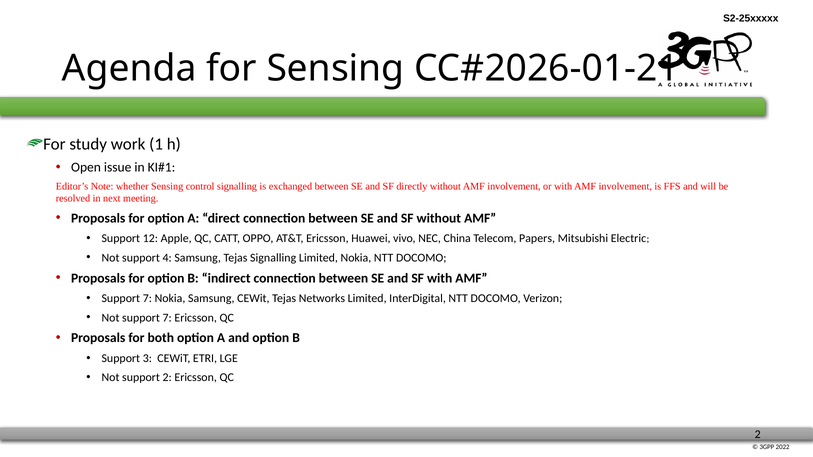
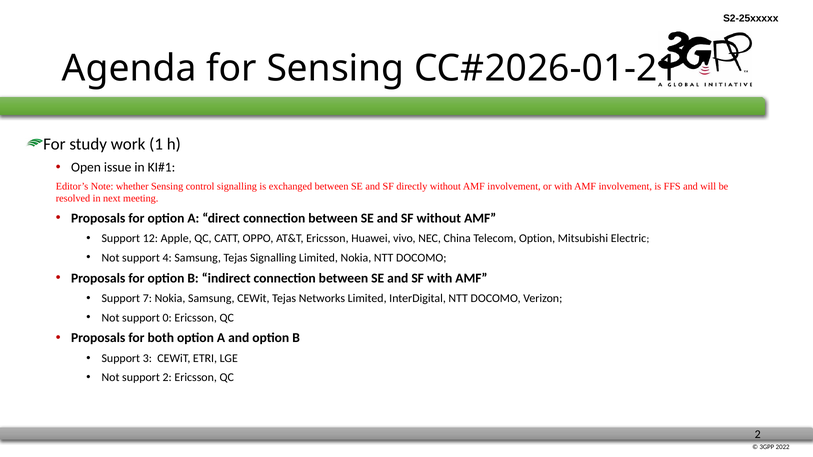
Telecom Papers: Papers -> Option
Not support 7: 7 -> 0
